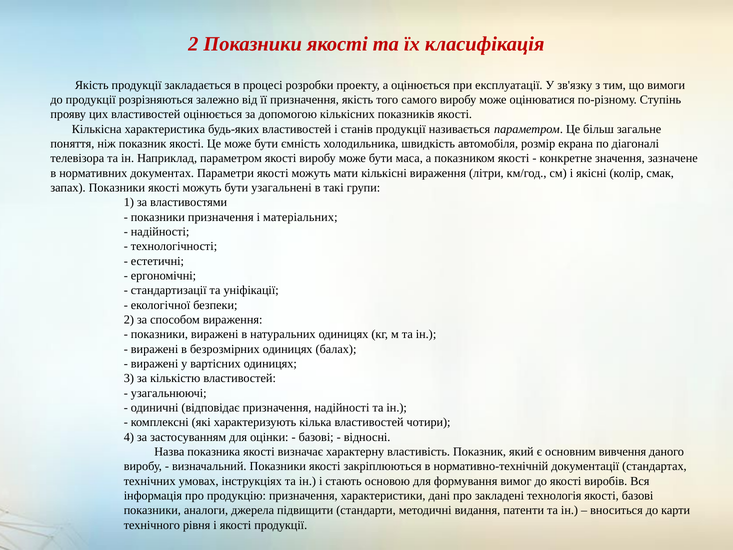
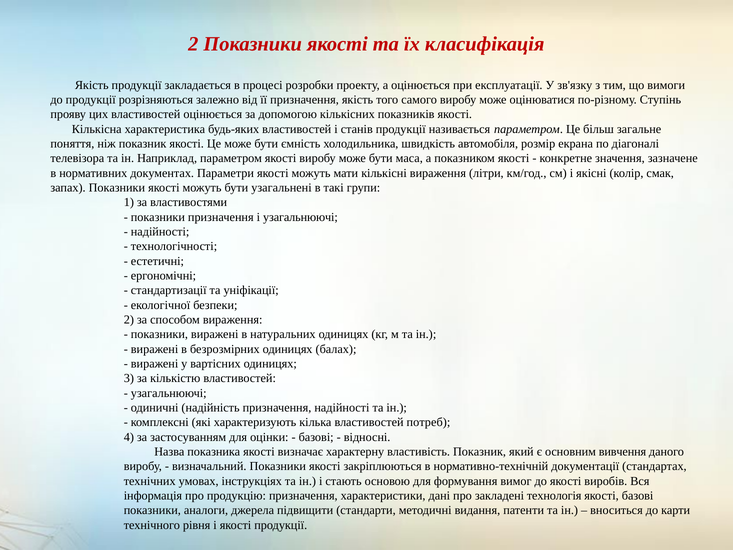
і матеріальних: матеріальних -> узагальнюючі
відповідає: відповідає -> надійність
чотири: чотири -> потреб
